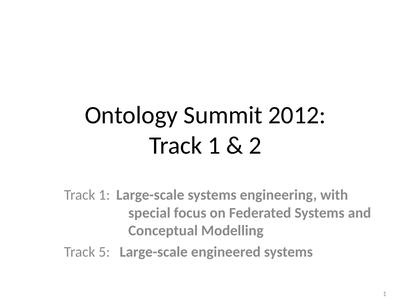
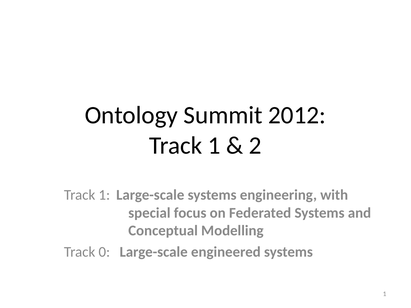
5: 5 -> 0
